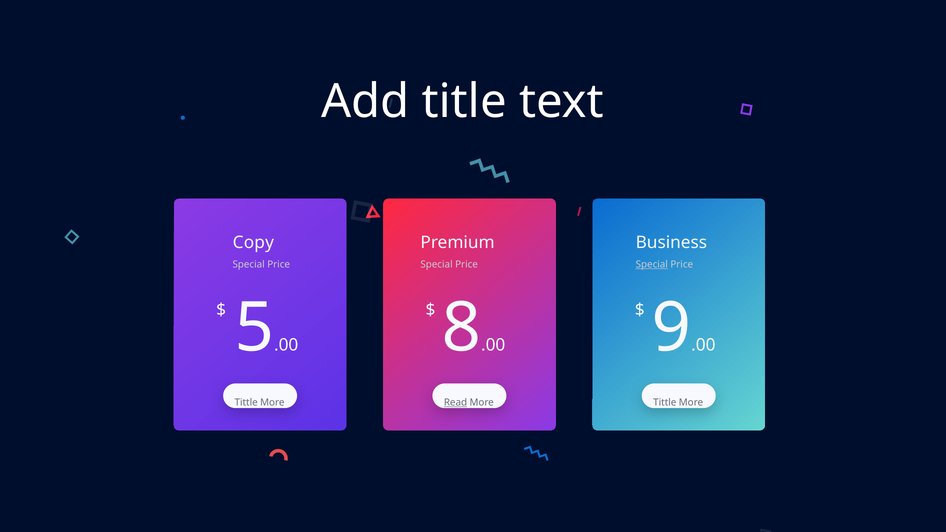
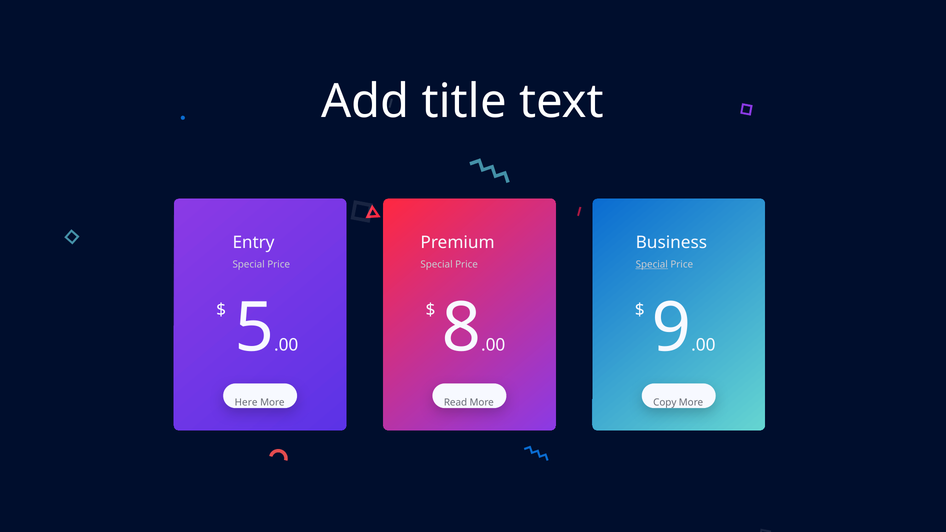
Copy: Copy -> Entry
Tittle at (246, 402): Tittle -> Here
Read underline: present -> none
Tittle at (665, 402): Tittle -> Copy
